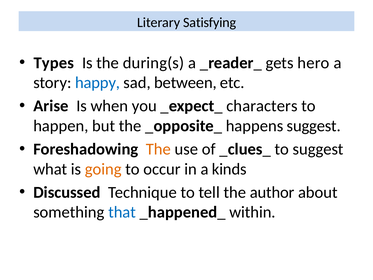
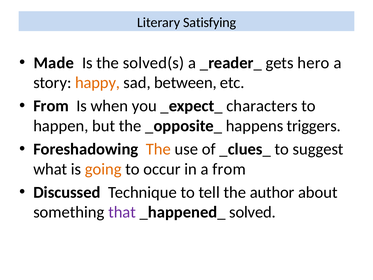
Types: Types -> Made
during(s: during(s -> solved(s
happy colour: blue -> orange
Arise at (51, 106): Arise -> From
happens suggest: suggest -> triggers
a kinds: kinds -> from
that colour: blue -> purple
within: within -> solved
